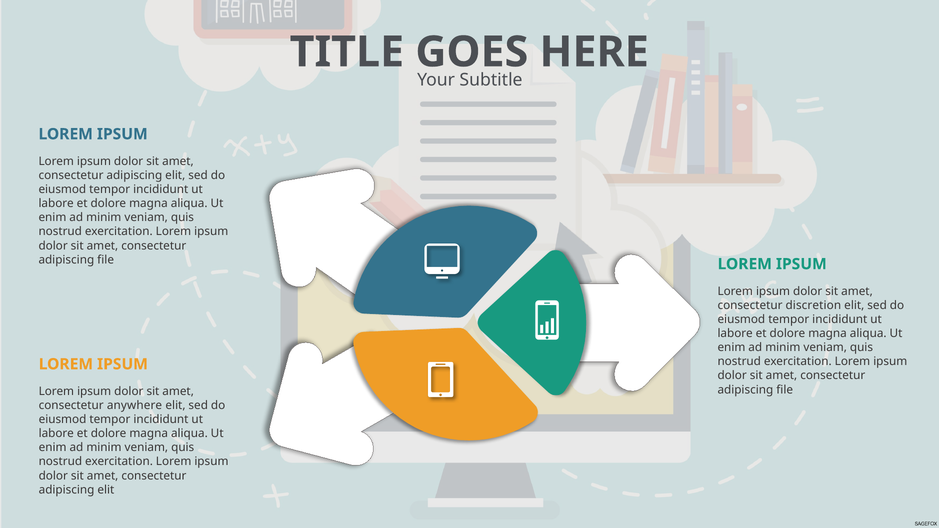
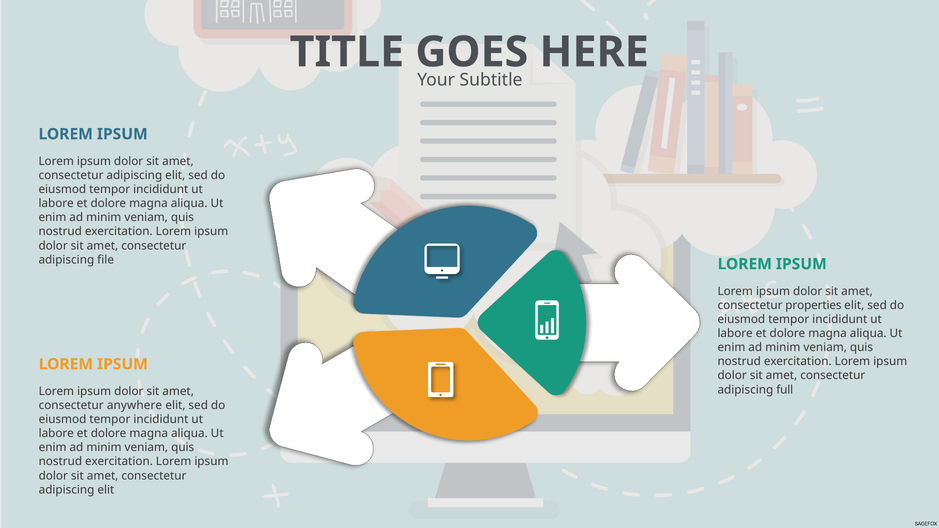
discretion: discretion -> properties
file at (785, 390): file -> full
